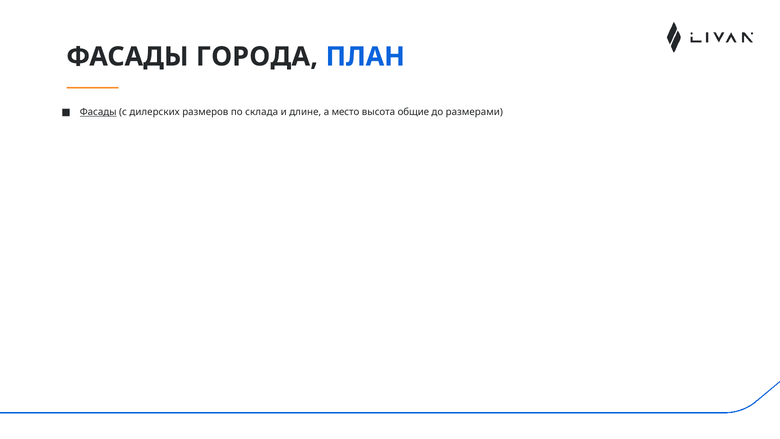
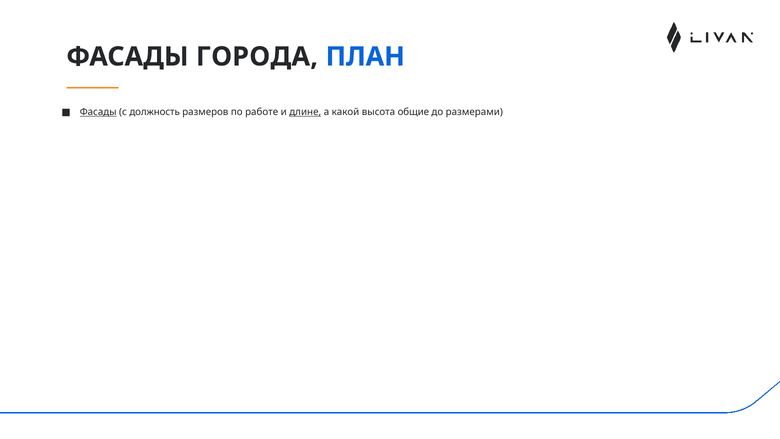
дилерских: дилерских -> должность
склада: склада -> работе
длине underline: none -> present
место: место -> какой
